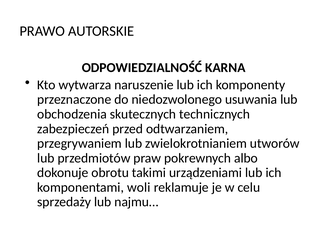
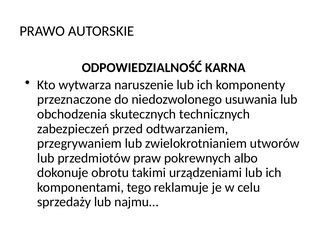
woli: woli -> tego
